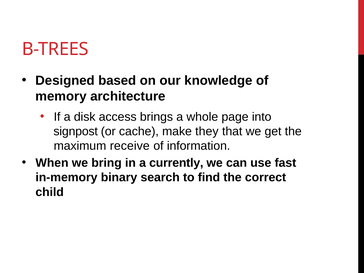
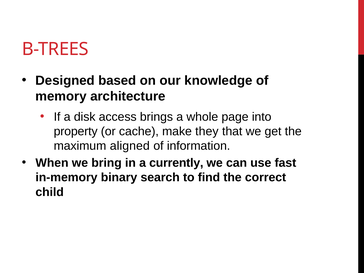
signpost: signpost -> property
receive: receive -> aligned
